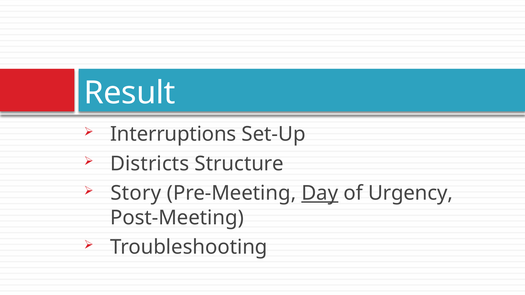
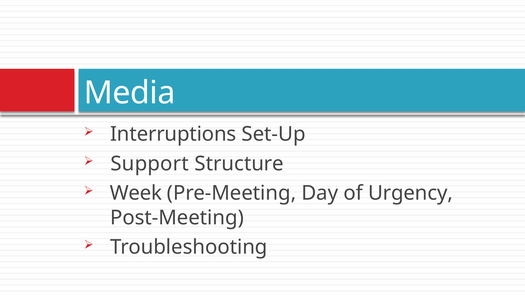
Result: Result -> Media
Districts: Districts -> Support
Story: Story -> Week
Day underline: present -> none
